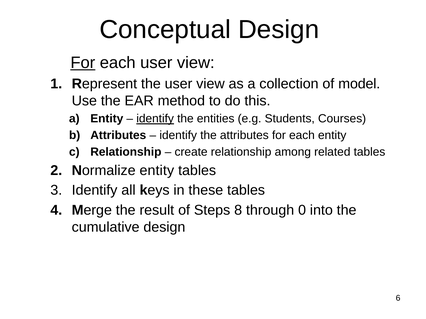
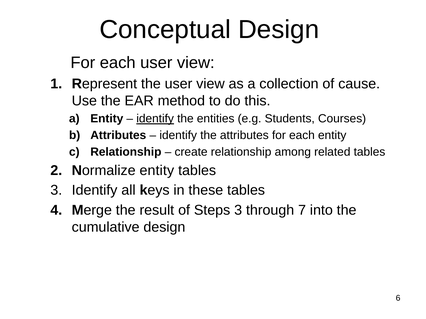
For at (83, 63) underline: present -> none
model: model -> cause
Steps 8: 8 -> 3
0: 0 -> 7
